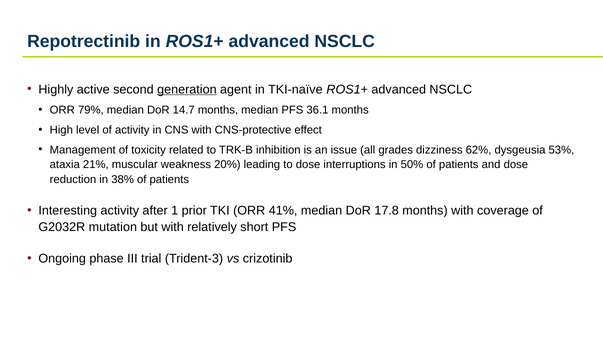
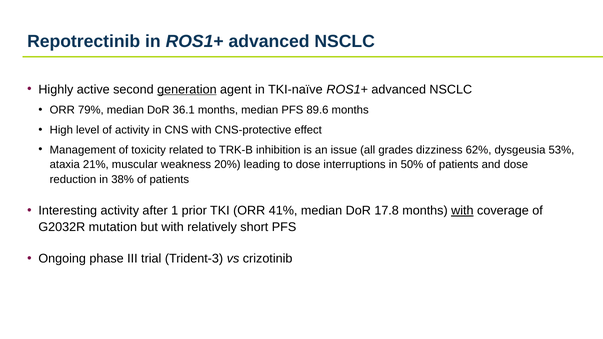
14.7: 14.7 -> 36.1
36.1: 36.1 -> 89.6
with at (462, 211) underline: none -> present
